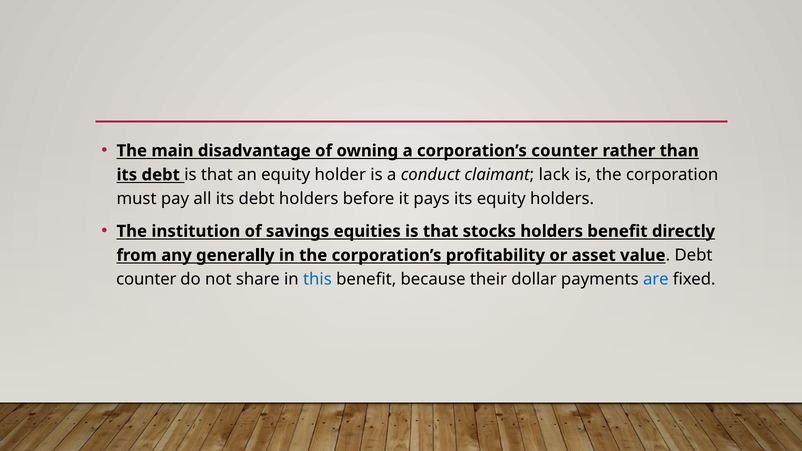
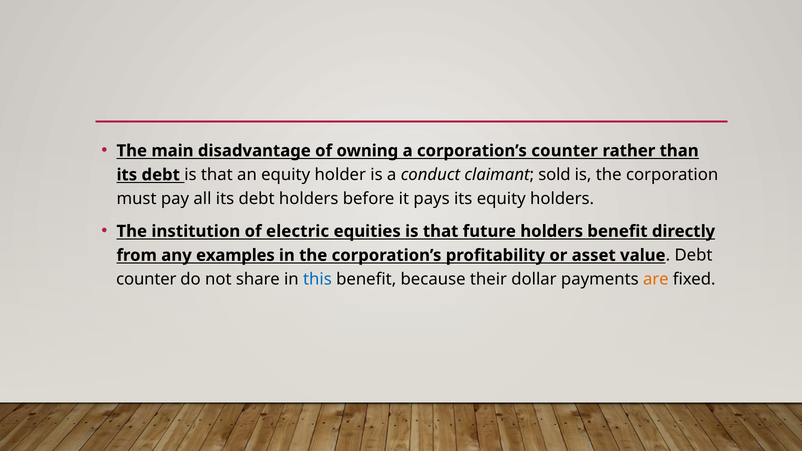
lack: lack -> sold
savings: savings -> electric
stocks: stocks -> future
generally: generally -> examples
are colour: blue -> orange
